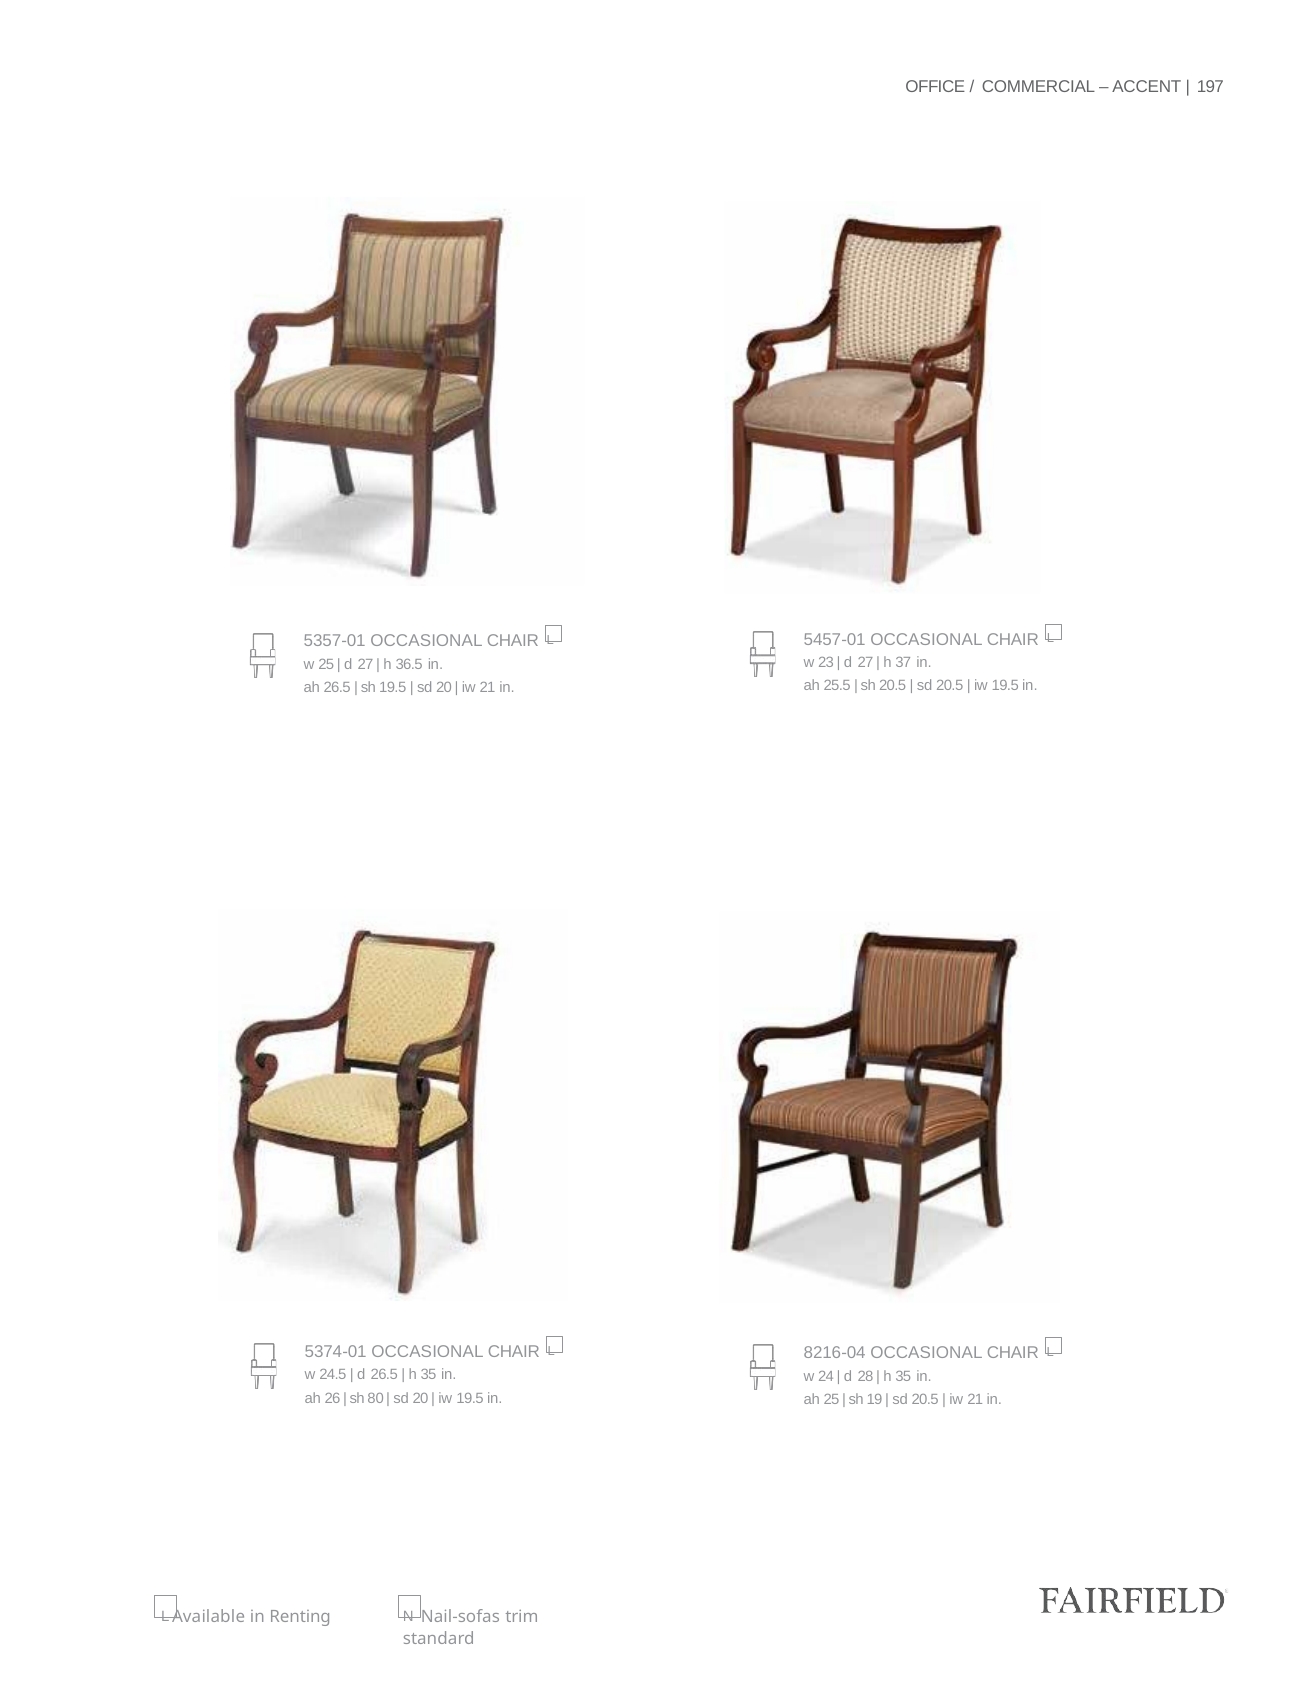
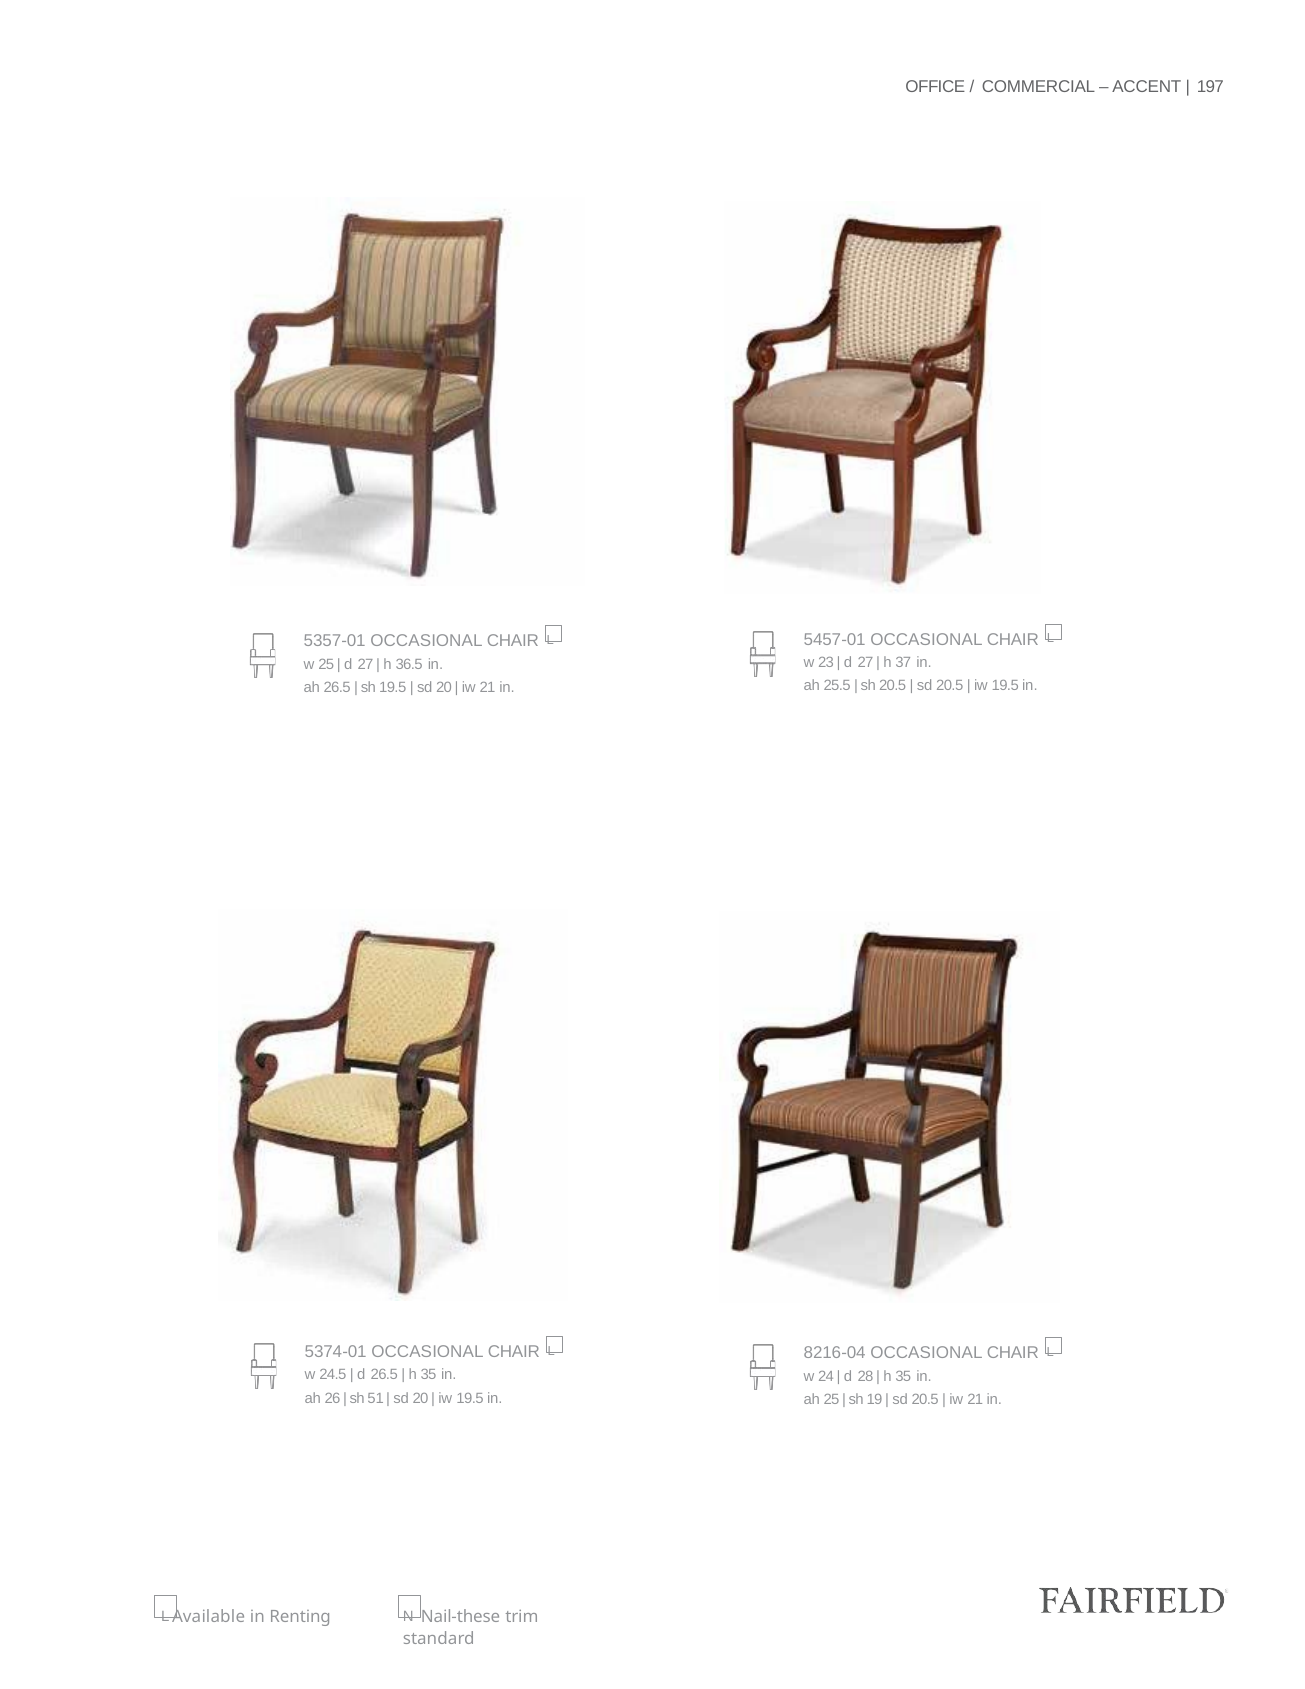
80: 80 -> 51
Nail-sofas: Nail-sofas -> Nail-these
